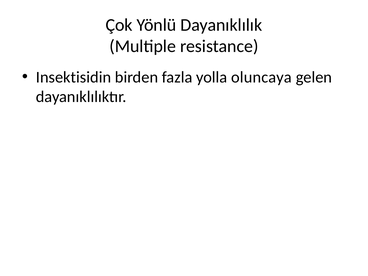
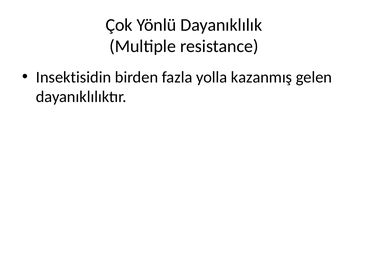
oluncaya: oluncaya -> kazanmış
